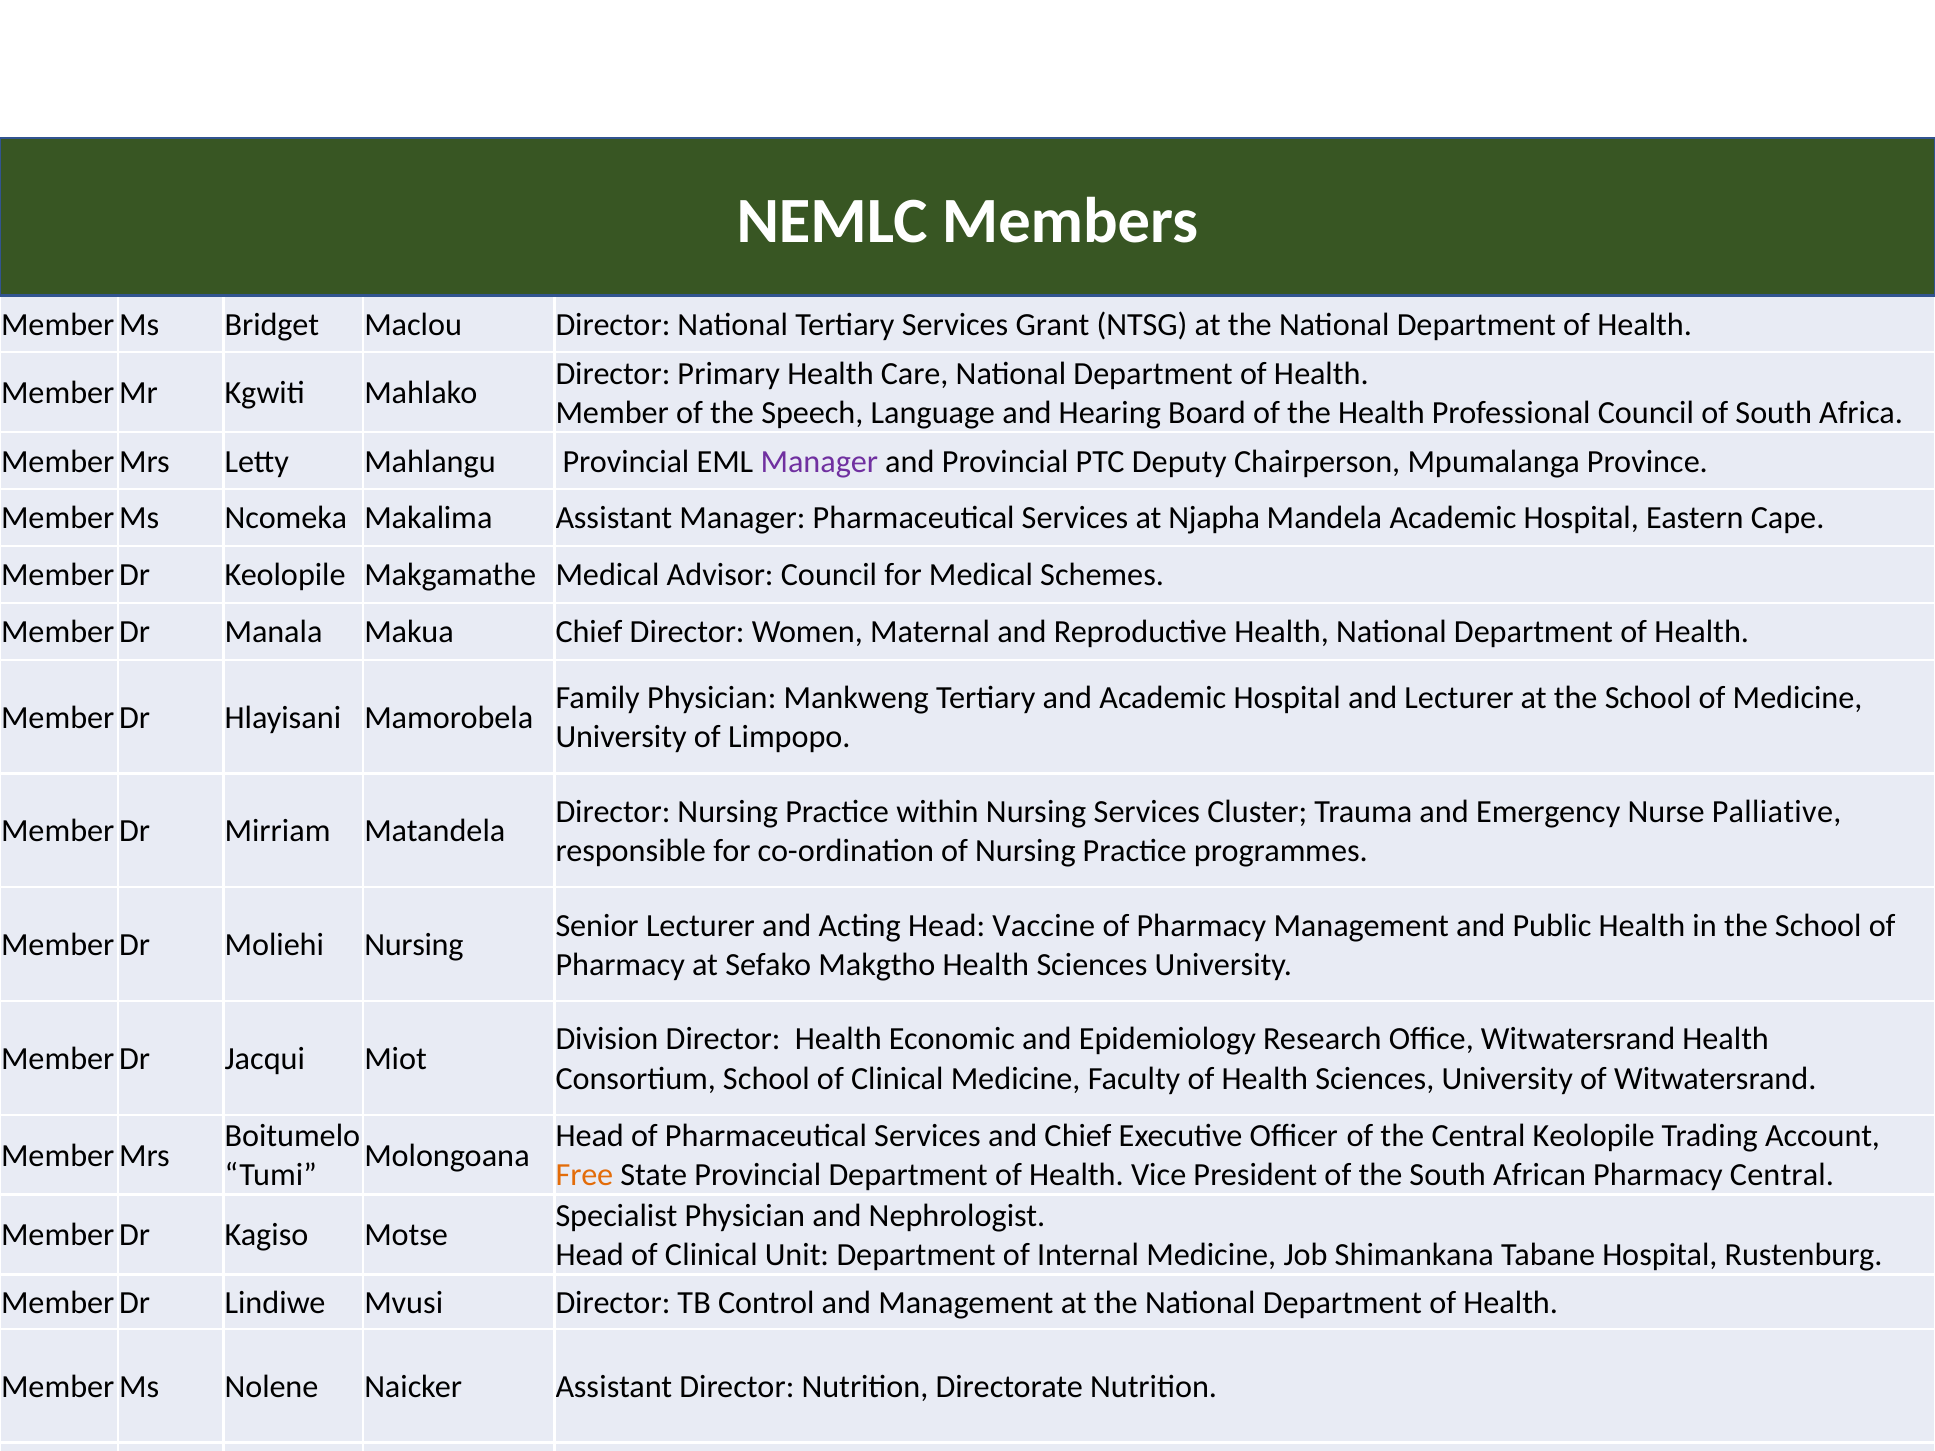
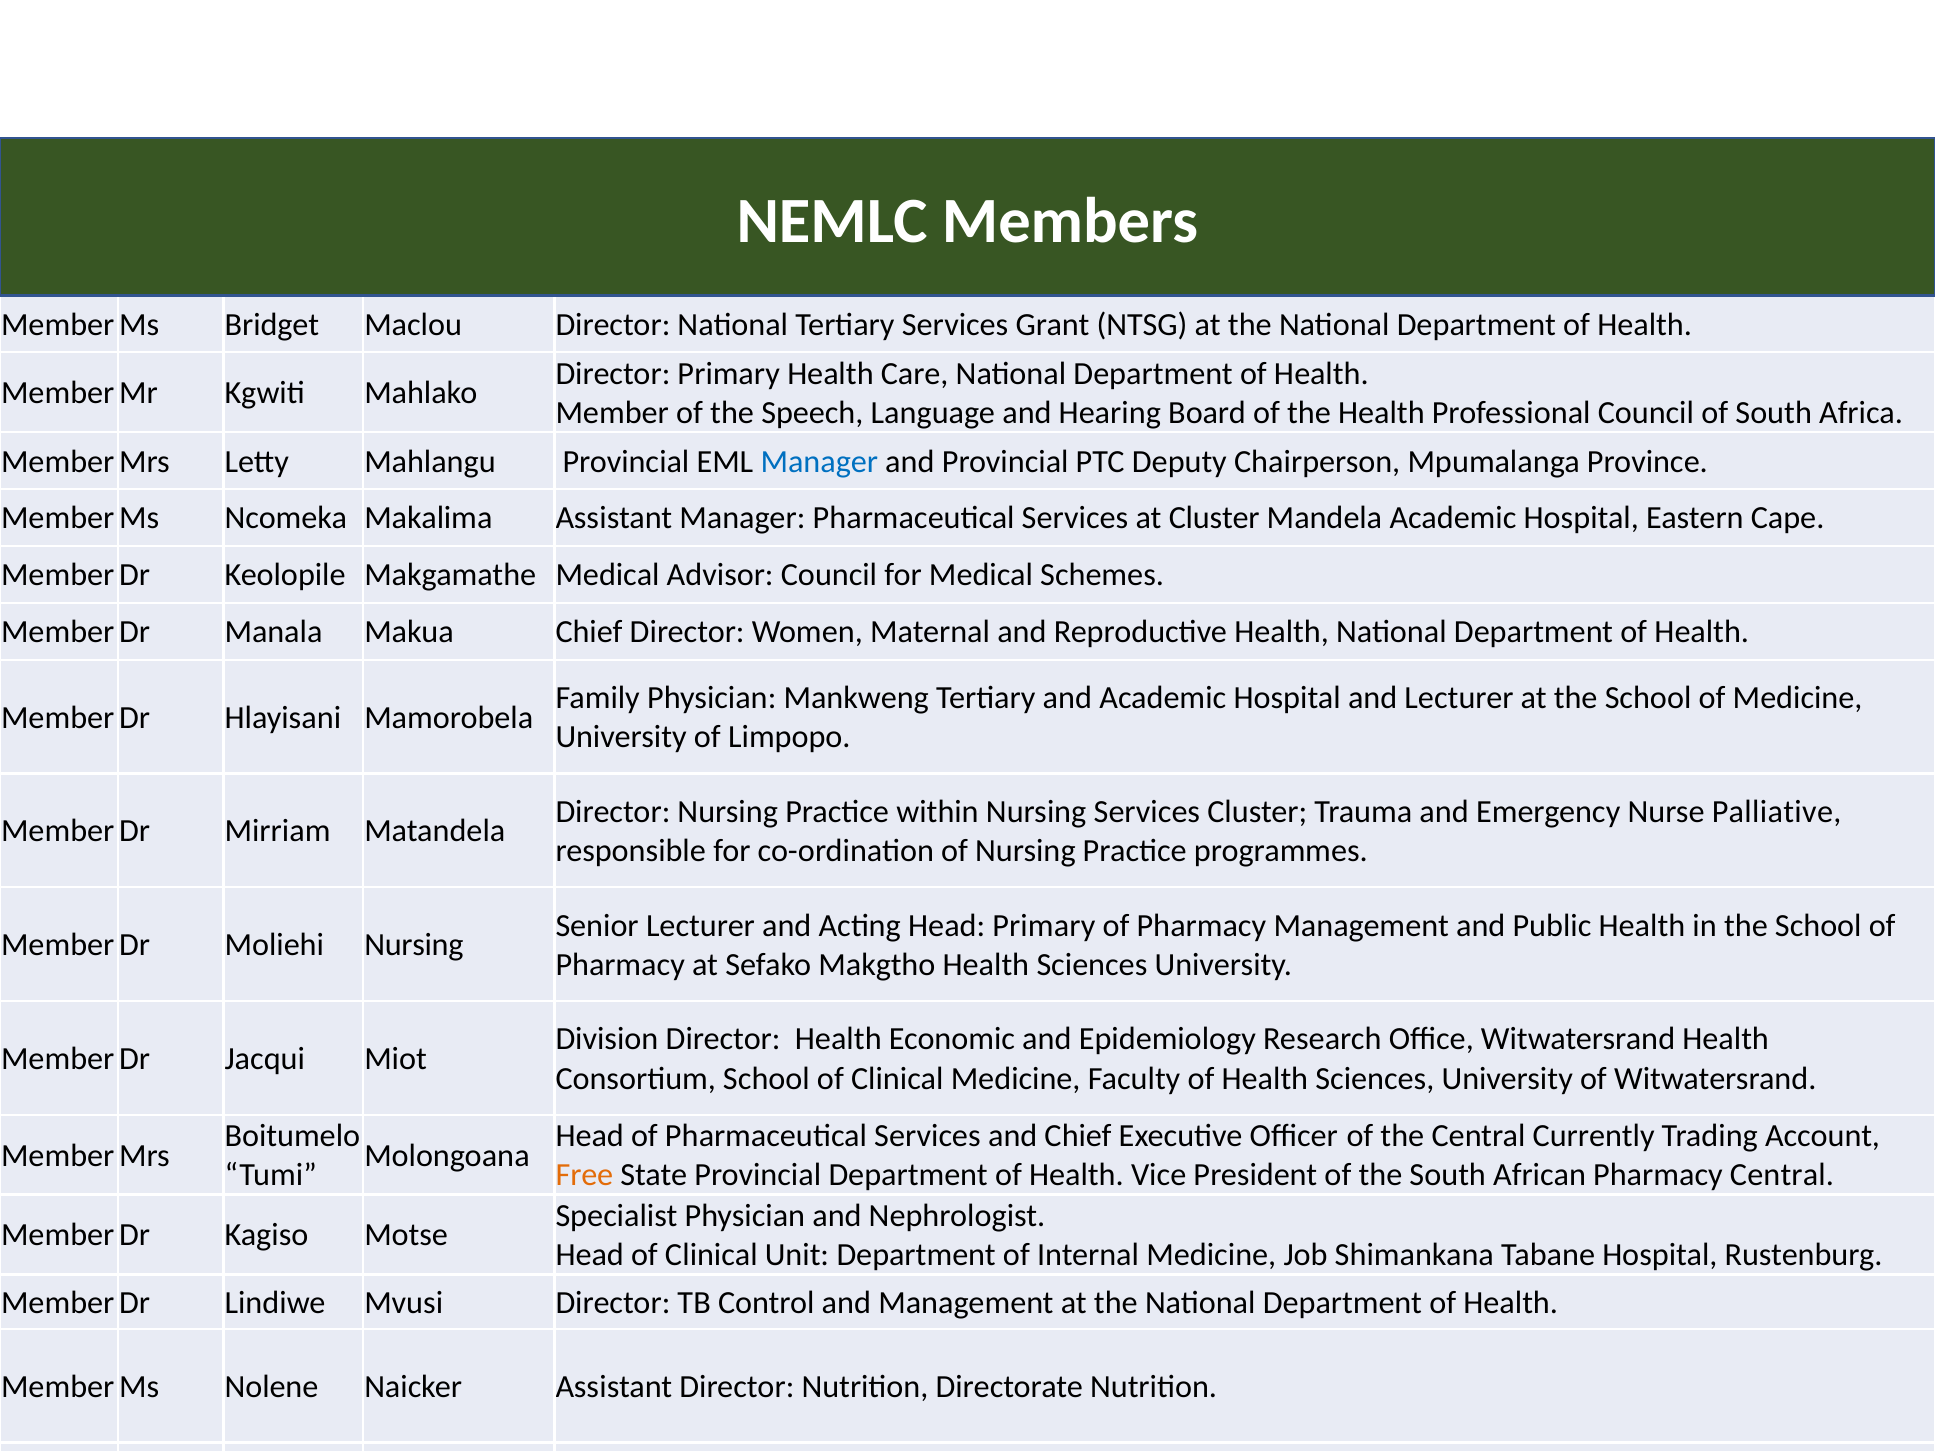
Manager at (819, 461) colour: purple -> blue
at Njapha: Njapha -> Cluster
Head Vaccine: Vaccine -> Primary
Central Keolopile: Keolopile -> Currently
